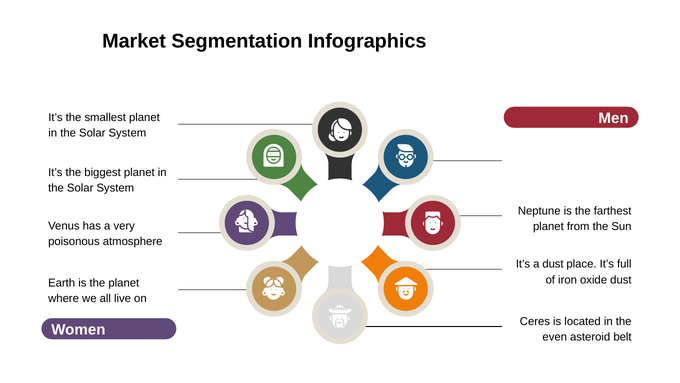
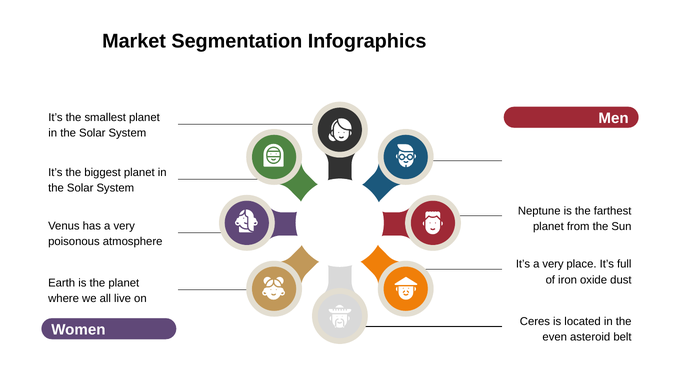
It’s a dust: dust -> very
